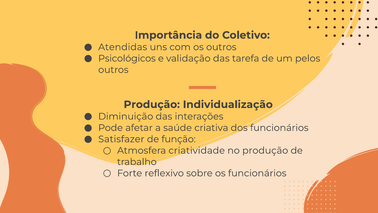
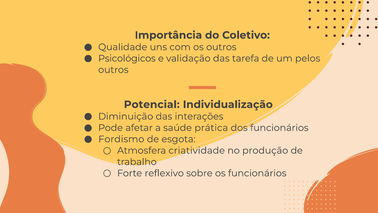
Atendidas: Atendidas -> Qualidade
Produção at (152, 104): Produção -> Potencial
criativa: criativa -> prática
Satisfazer: Satisfazer -> Fordismo
função: função -> esgota
